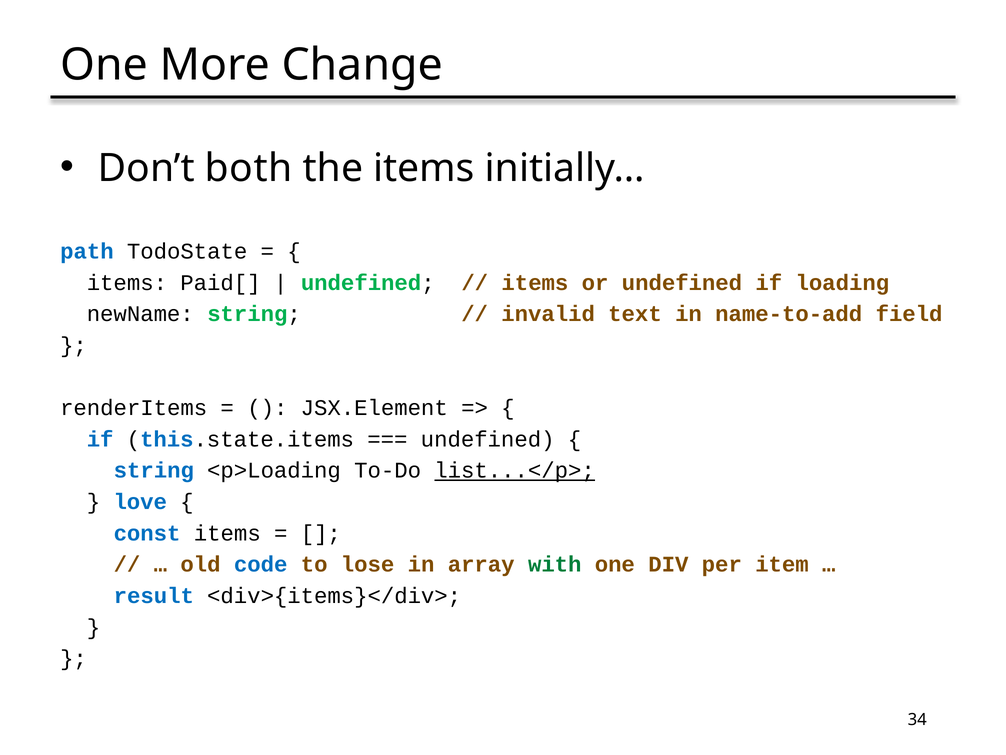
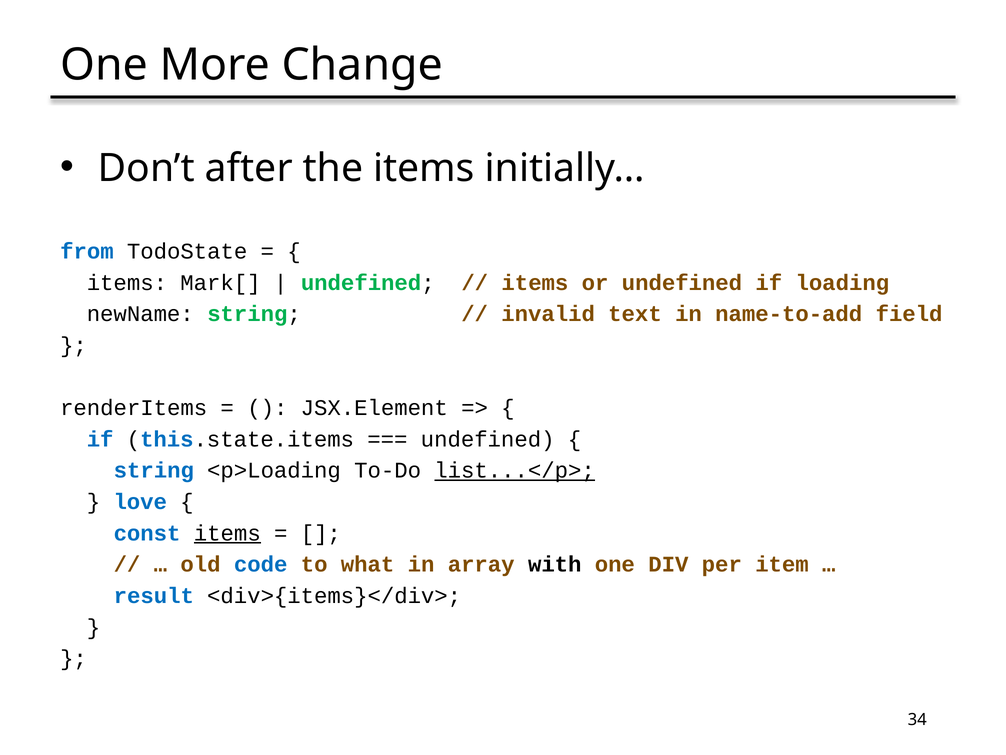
both: both -> after
path: path -> from
Paid[: Paid[ -> Mark[
items at (227, 533) underline: none -> present
lose: lose -> what
with colour: green -> black
